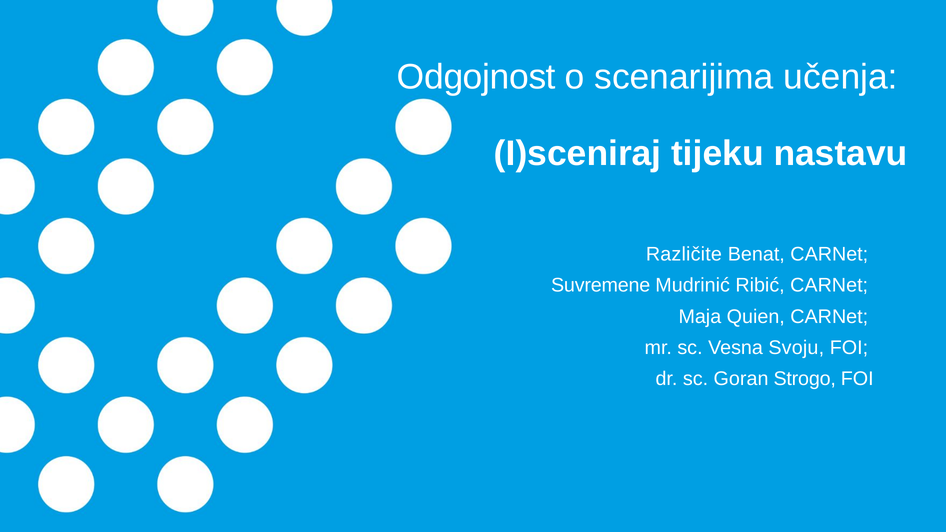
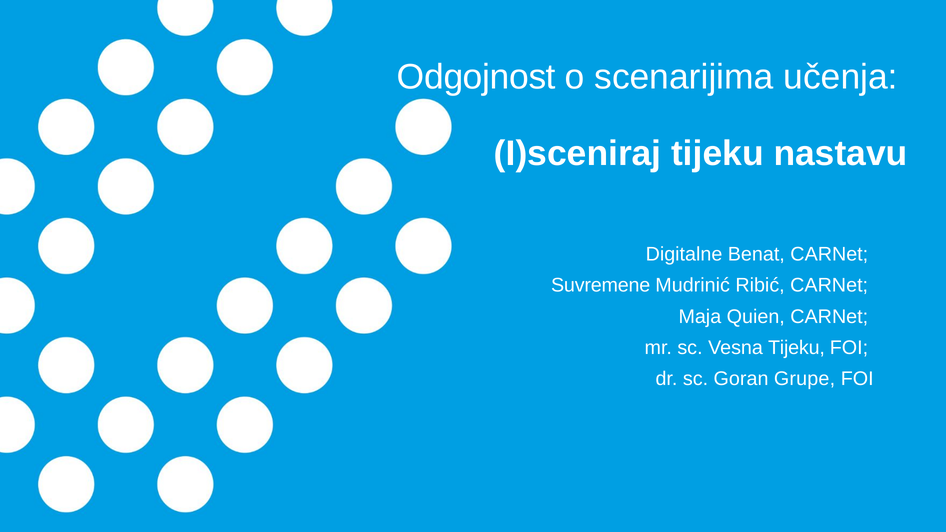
Različite: Različite -> Digitalne
Vesna Svoju: Svoju -> Tijeku
Strogo: Strogo -> Grupe
